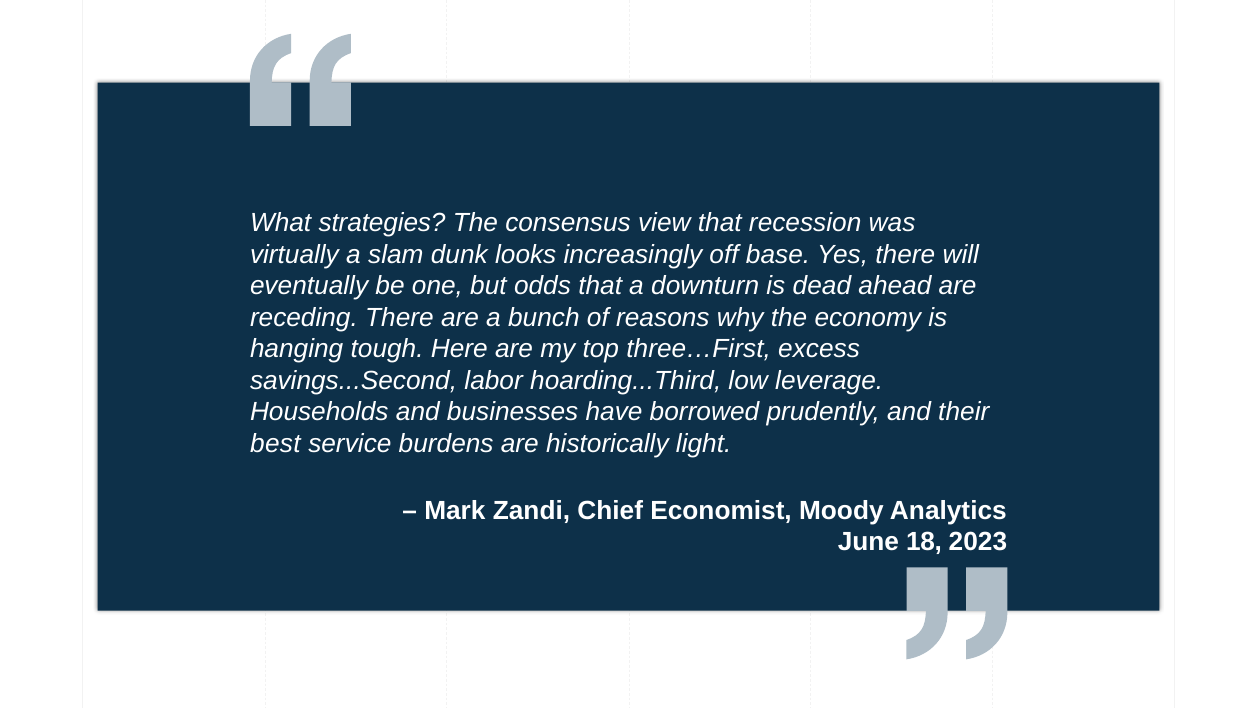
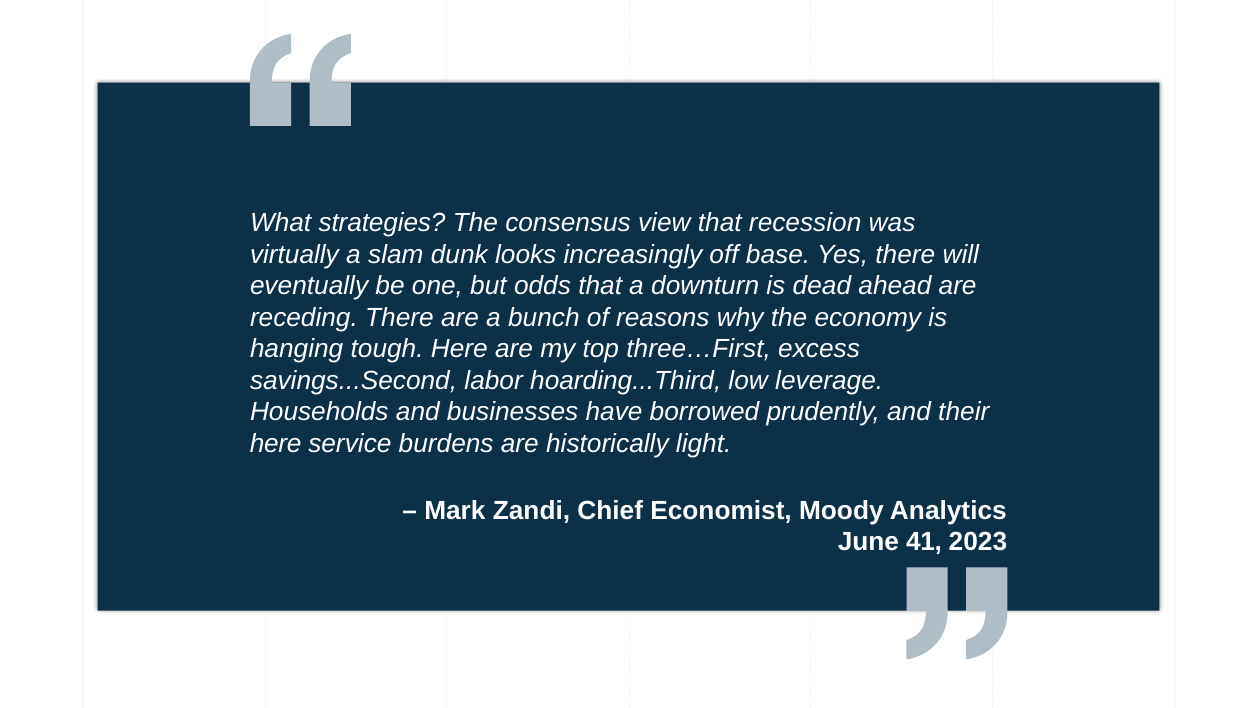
best at (275, 444): best -> here
18: 18 -> 41
